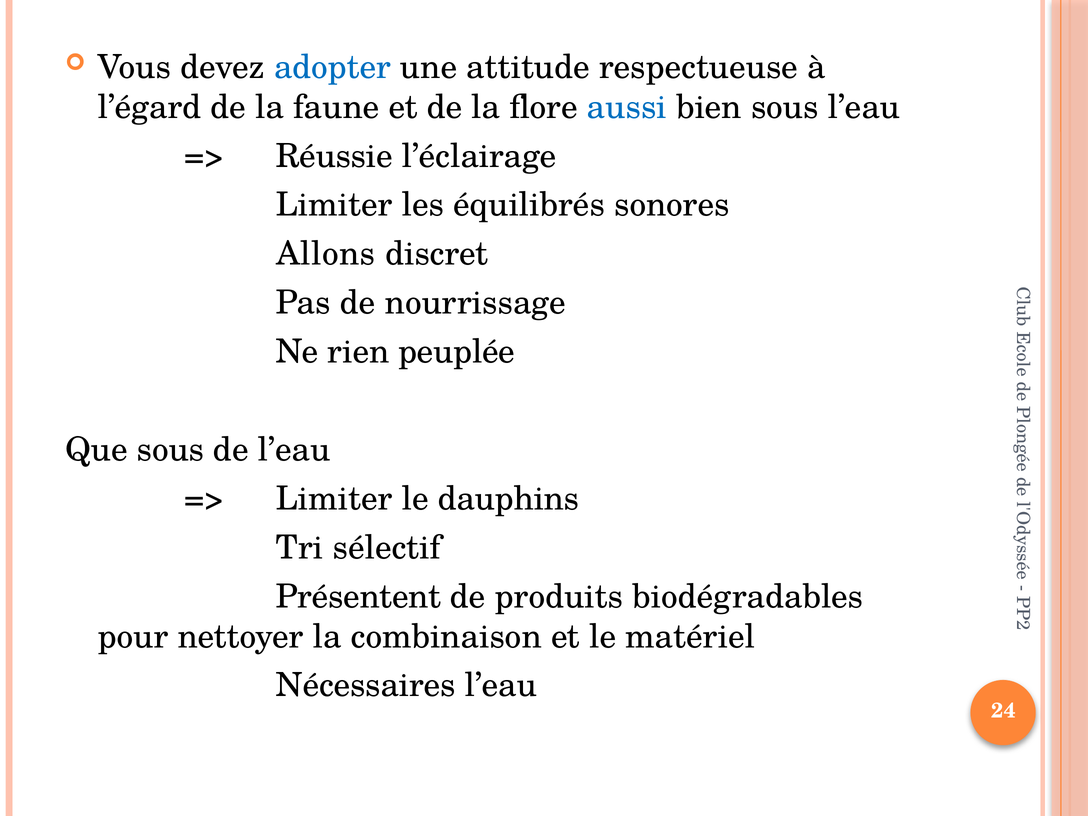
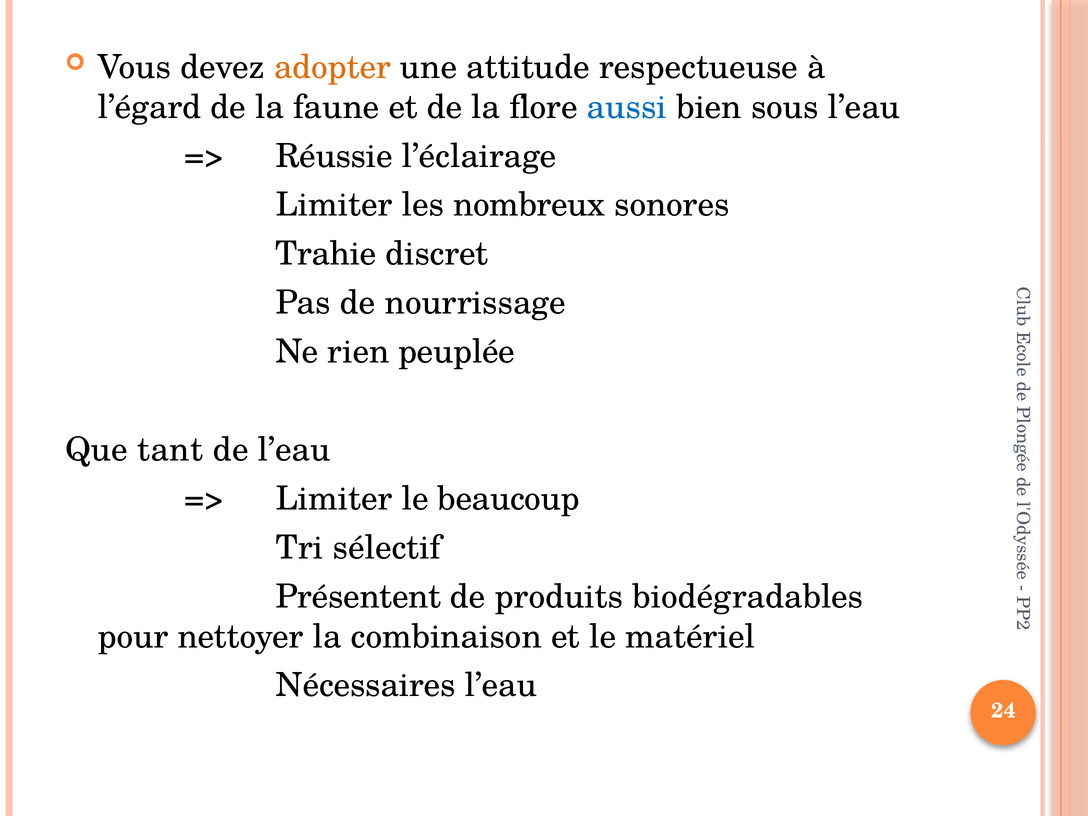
adopter colour: blue -> orange
équilibrés: équilibrés -> nombreux
Allons: Allons -> Trahie
Que sous: sous -> tant
dauphins: dauphins -> beaucoup
